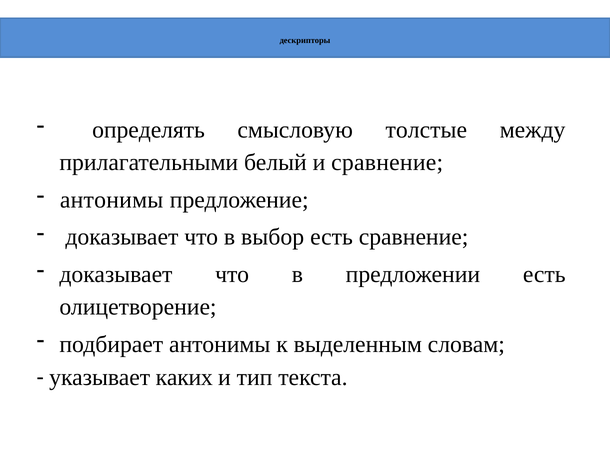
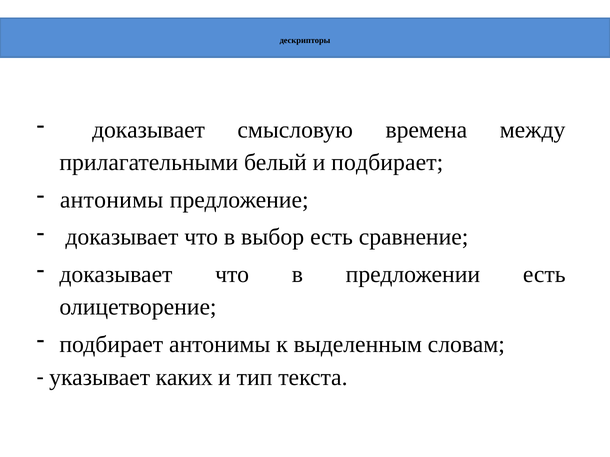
определять at (149, 130): определять -> доказывает
толстые: толстые -> времена
и сравнение: сравнение -> подбирает
